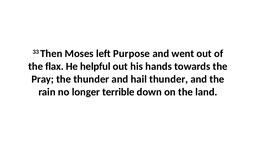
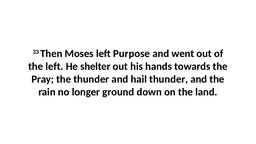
the flax: flax -> left
helpful: helpful -> shelter
terrible: terrible -> ground
